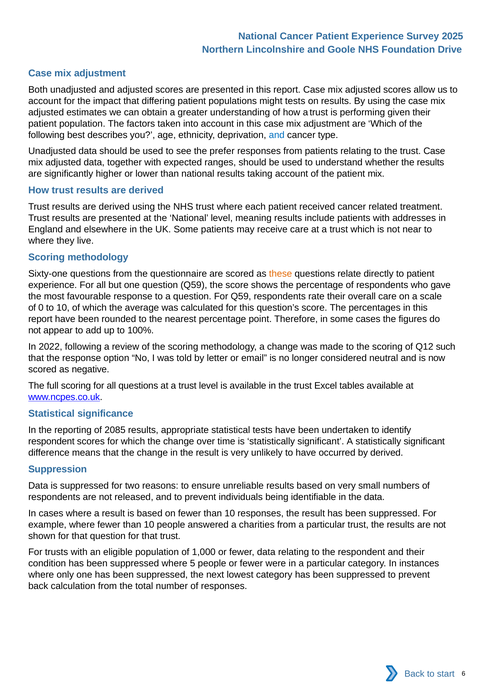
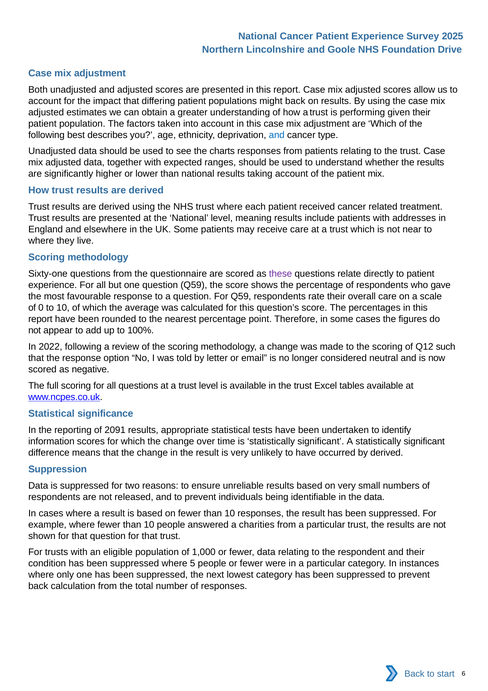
might tests: tests -> back
prefer: prefer -> charts
these colour: orange -> purple
2085: 2085 -> 2091
respondent at (51, 441): respondent -> information
